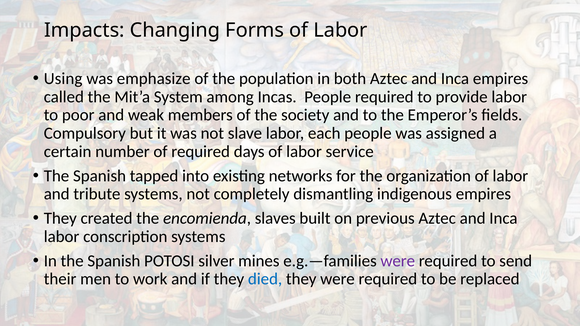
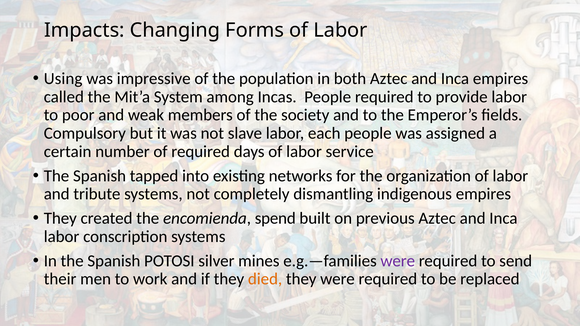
emphasize: emphasize -> impressive
slaves: slaves -> spend
died colour: blue -> orange
